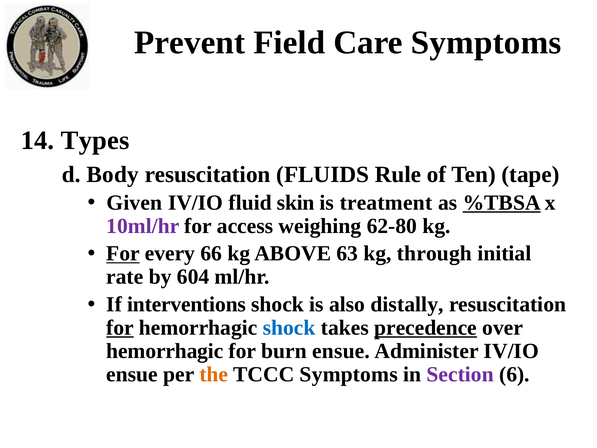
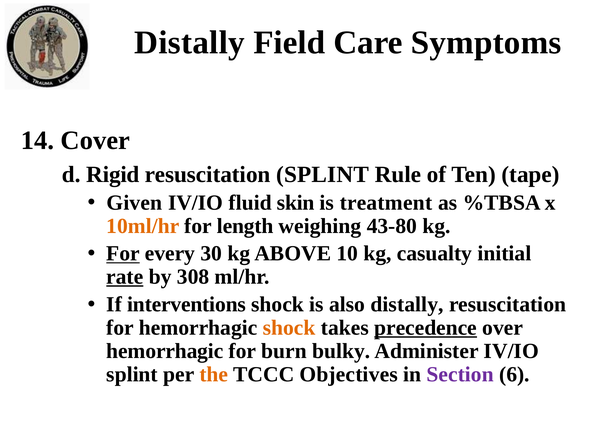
Prevent at (190, 43): Prevent -> Distally
Types: Types -> Cover
Body: Body -> Rigid
resuscitation FLUIDS: FLUIDS -> SPLINT
%TBSA underline: present -> none
10ml/hr colour: purple -> orange
access: access -> length
62-80: 62-80 -> 43-80
66: 66 -> 30
63: 63 -> 10
through: through -> casualty
rate underline: none -> present
604: 604 -> 308
for at (120, 328) underline: present -> none
shock at (289, 328) colour: blue -> orange
burn ensue: ensue -> bulky
ensue at (132, 374): ensue -> splint
TCCC Symptoms: Symptoms -> Objectives
